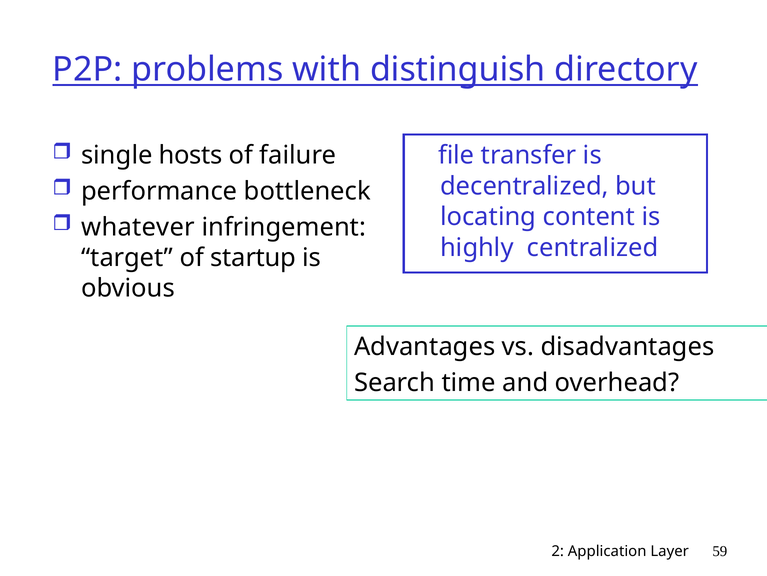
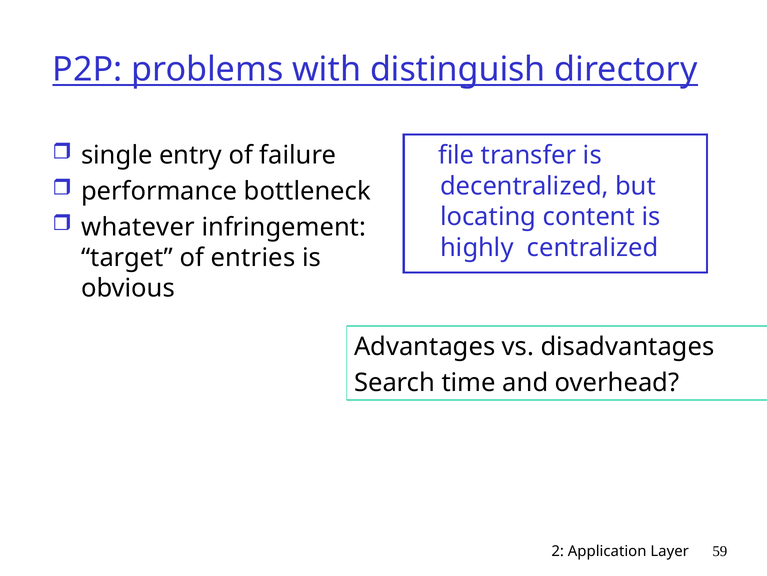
hosts: hosts -> entry
startup: startup -> entries
